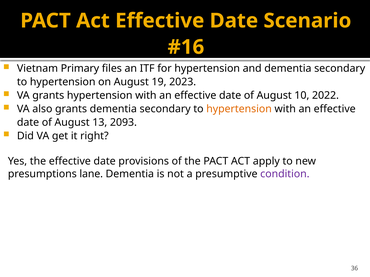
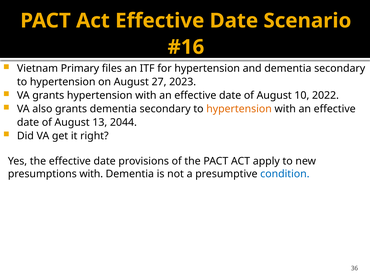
19: 19 -> 27
2093: 2093 -> 2044
presumptions lane: lane -> with
condition colour: purple -> blue
